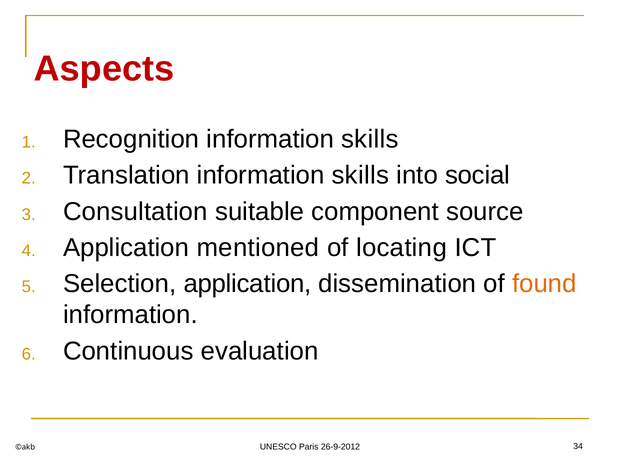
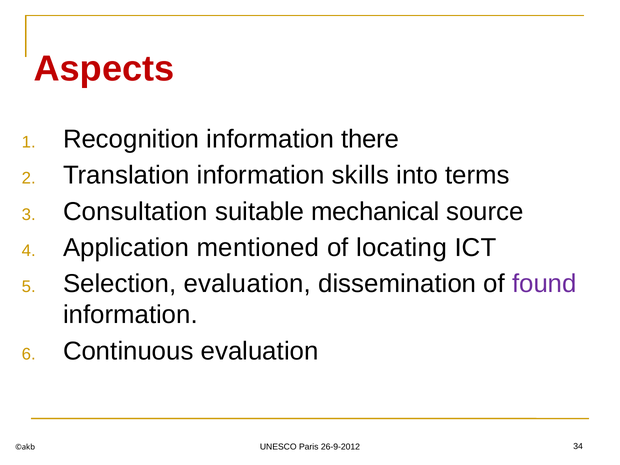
Recognition information skills: skills -> there
social: social -> terms
component: component -> mechanical
Selection application: application -> evaluation
found colour: orange -> purple
